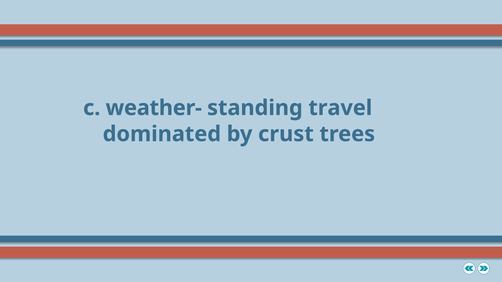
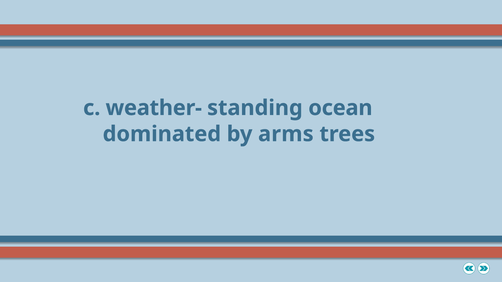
travel: travel -> ocean
crust: crust -> arms
